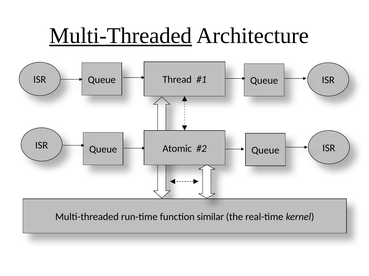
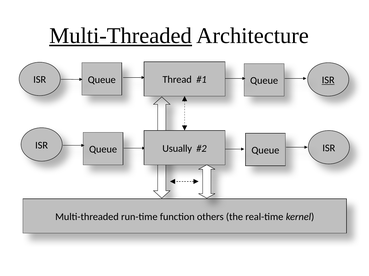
ISR at (328, 80) underline: none -> present
Atomic: Atomic -> Usually
similar: similar -> others
